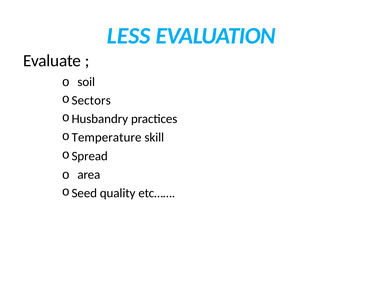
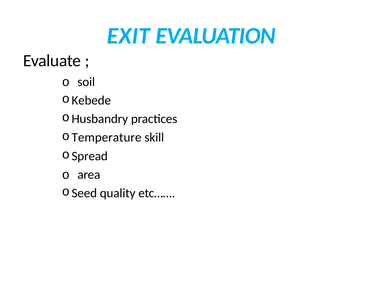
LESS: LESS -> EXIT
Sectors: Sectors -> Kebede
